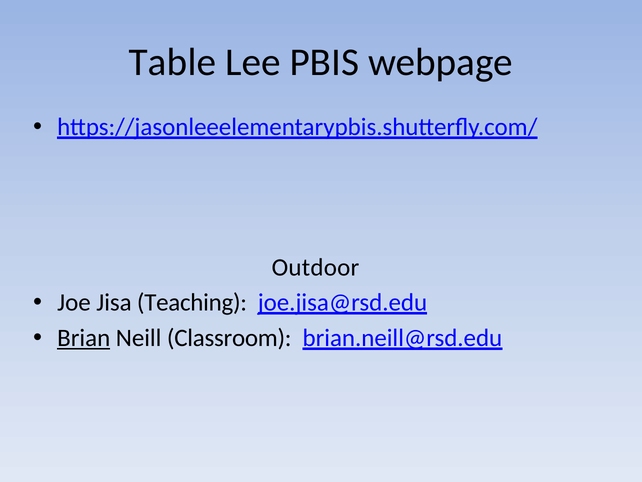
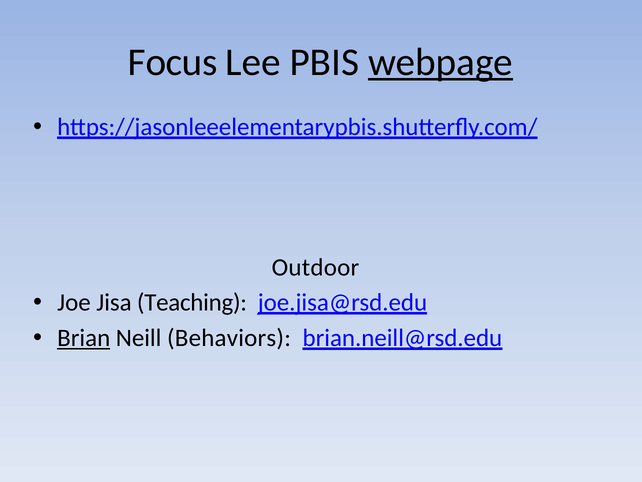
Table: Table -> Focus
webpage underline: none -> present
Classroom: Classroom -> Behaviors
